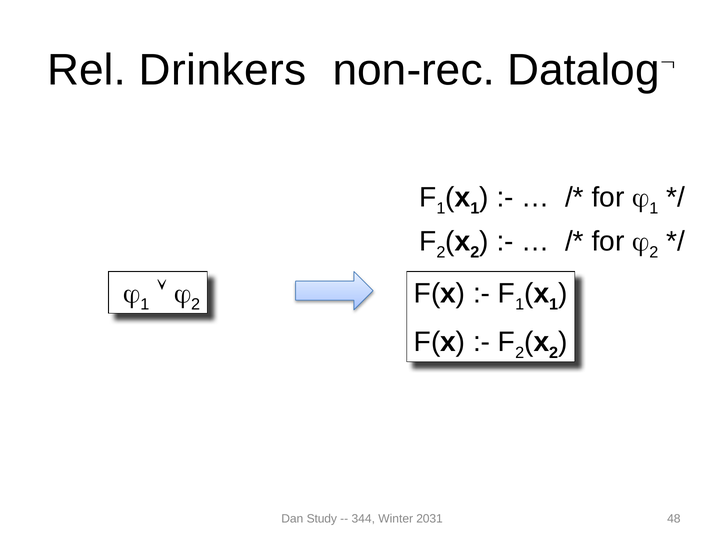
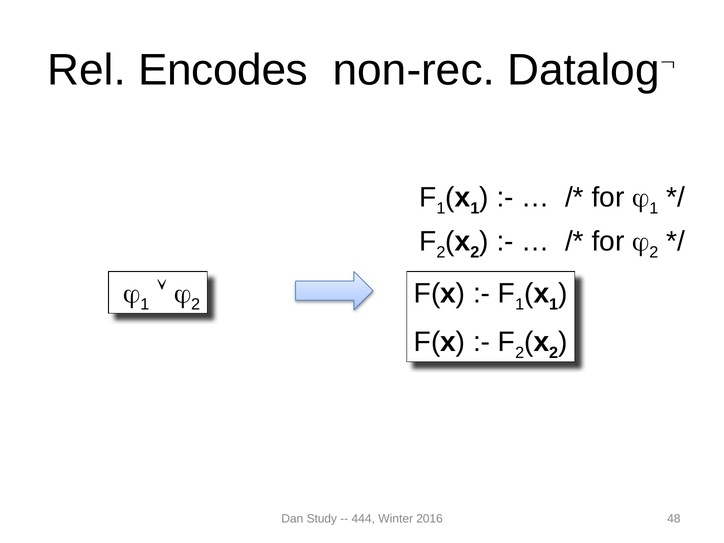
Drinkers: Drinkers -> Encodes
344: 344 -> 444
2031: 2031 -> 2016
